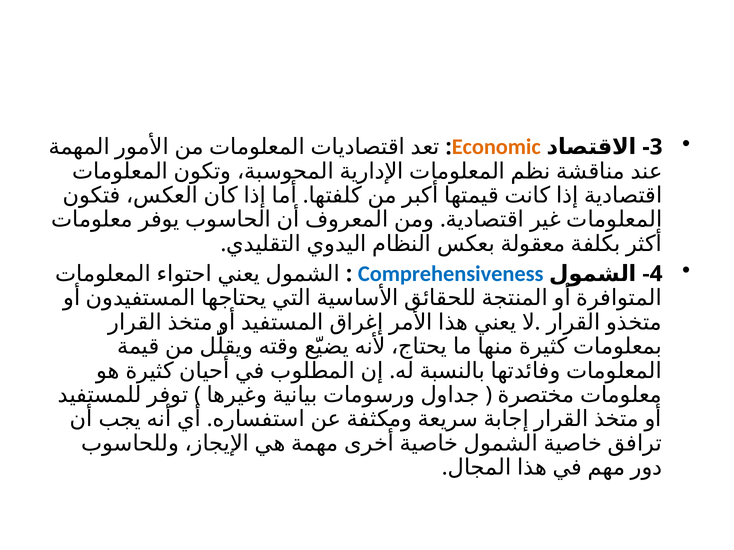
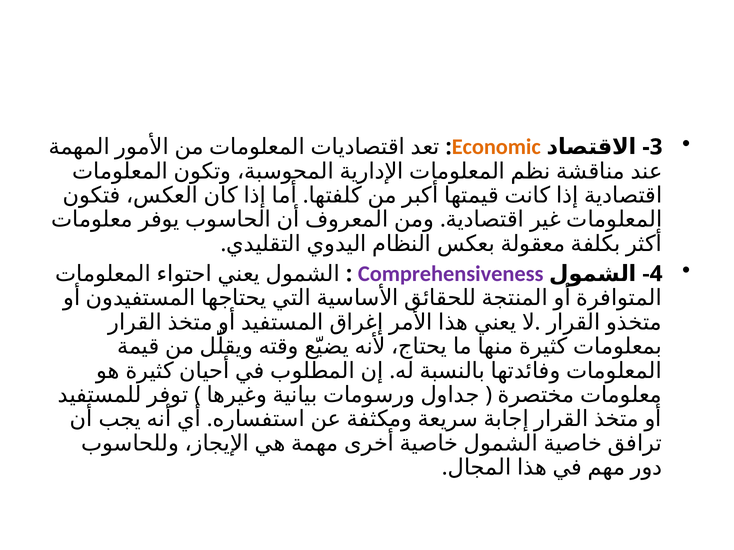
Comprehensiveness colour: blue -> purple
